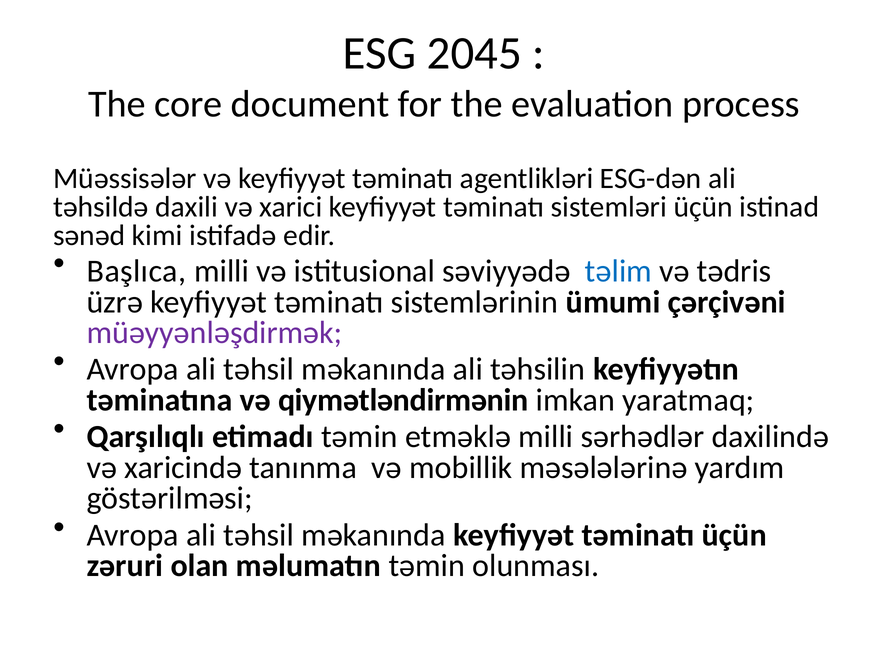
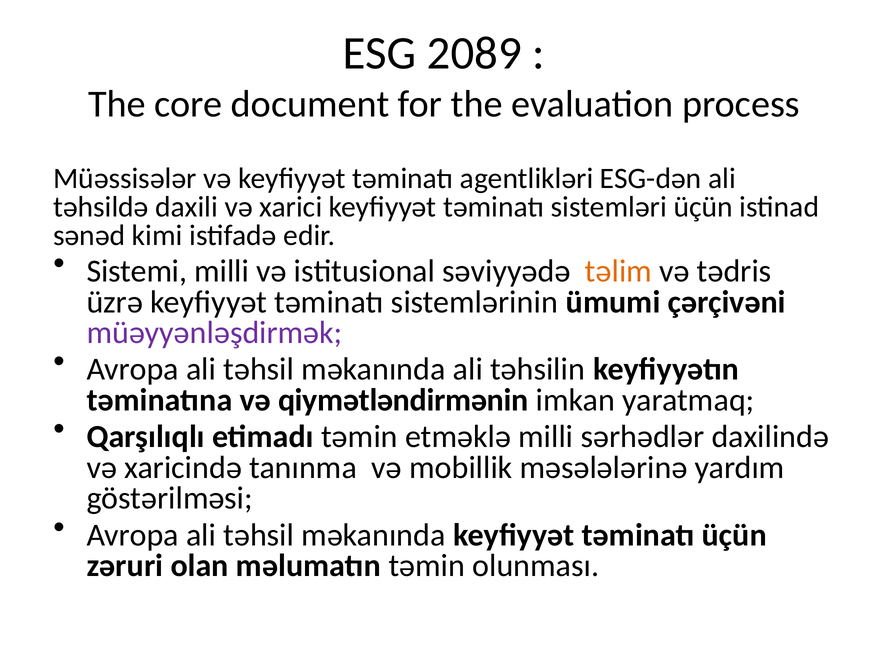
2045: 2045 -> 2089
Başlıca: Başlıca -> Sistemi
təlim colour: blue -> orange
